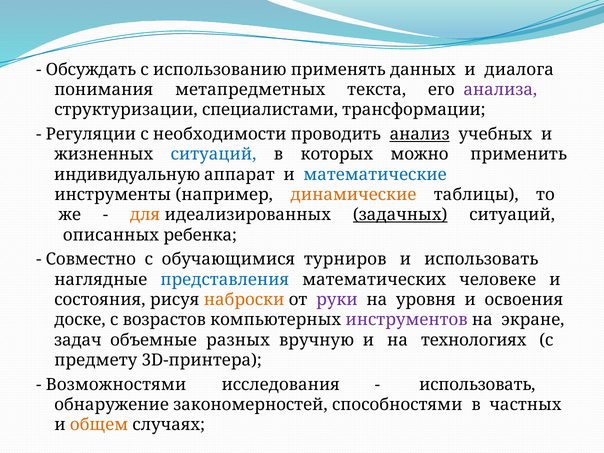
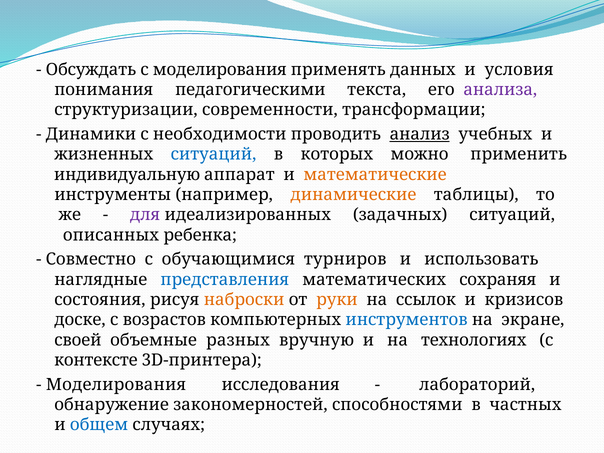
с использованию: использованию -> моделирования
диалога: диалога -> условия
метапредметных: метапредметных -> педагогическими
специалистами: специалистами -> современности
Регуляции: Регуляции -> Динамики
математические colour: blue -> orange
для colour: orange -> purple
задачных underline: present -> none
человеке: человеке -> сохраняя
руки colour: purple -> orange
уровня: уровня -> ссылок
освоения: освоения -> кризисов
инструментов colour: purple -> blue
задач: задач -> своей
предмету: предмету -> контексте
Возможностями at (116, 385): Возможностями -> Моделирования
использовать at (477, 385): использовать -> лабораторий
общем colour: orange -> blue
